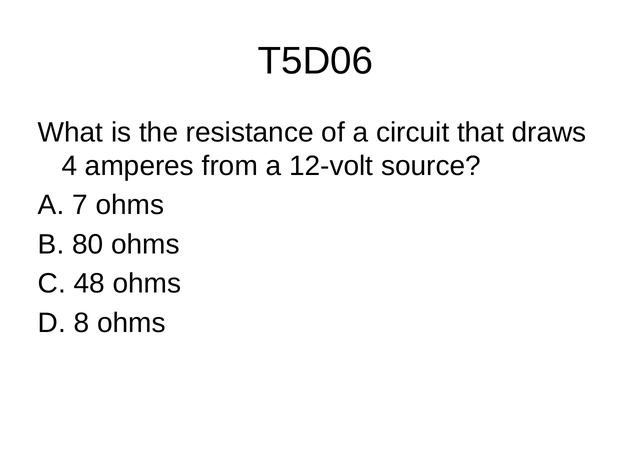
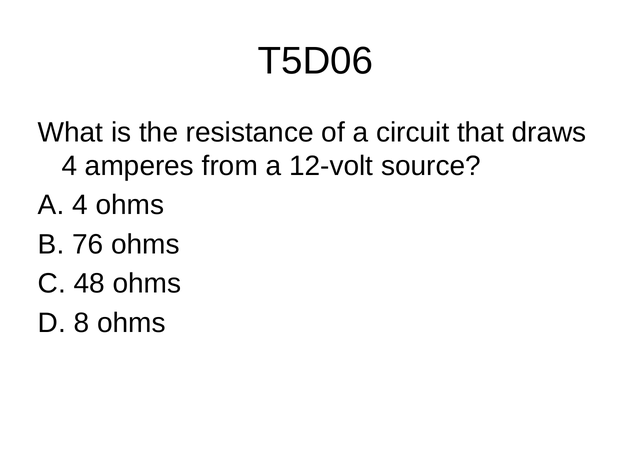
A 7: 7 -> 4
80: 80 -> 76
